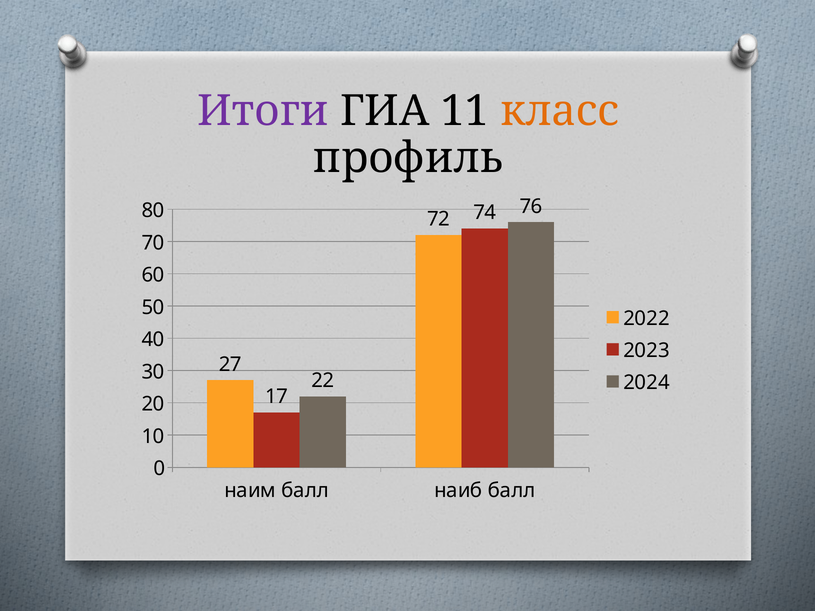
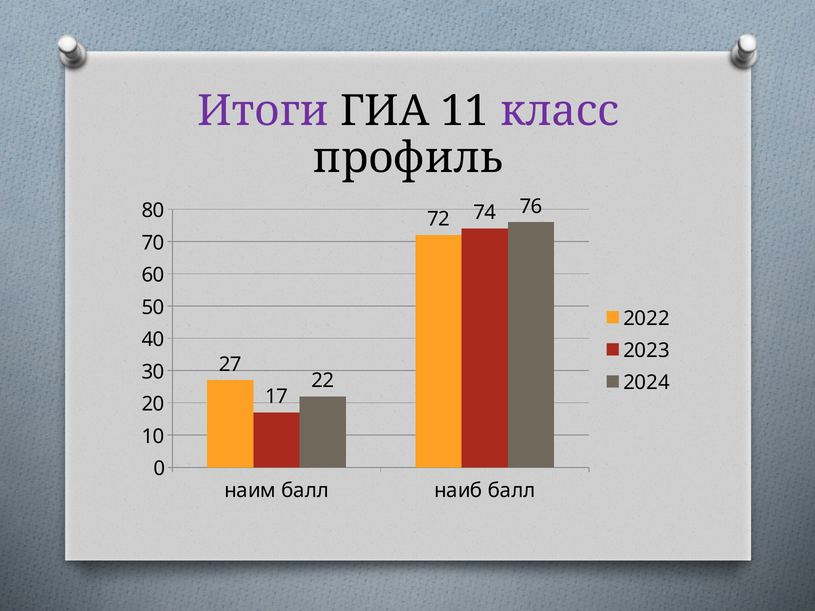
класс colour: orange -> purple
